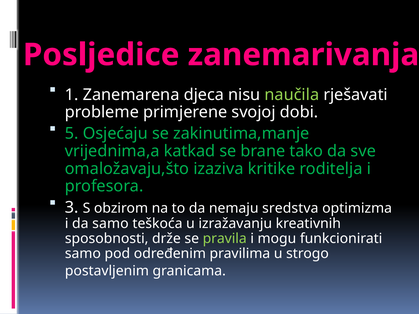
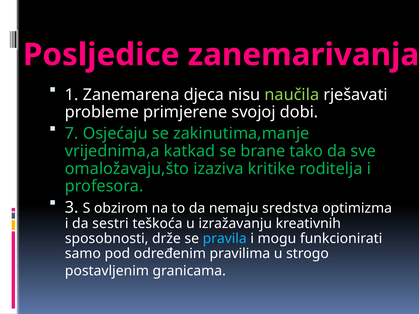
5: 5 -> 7
da samo: samo -> sestri
pravila colour: light green -> light blue
